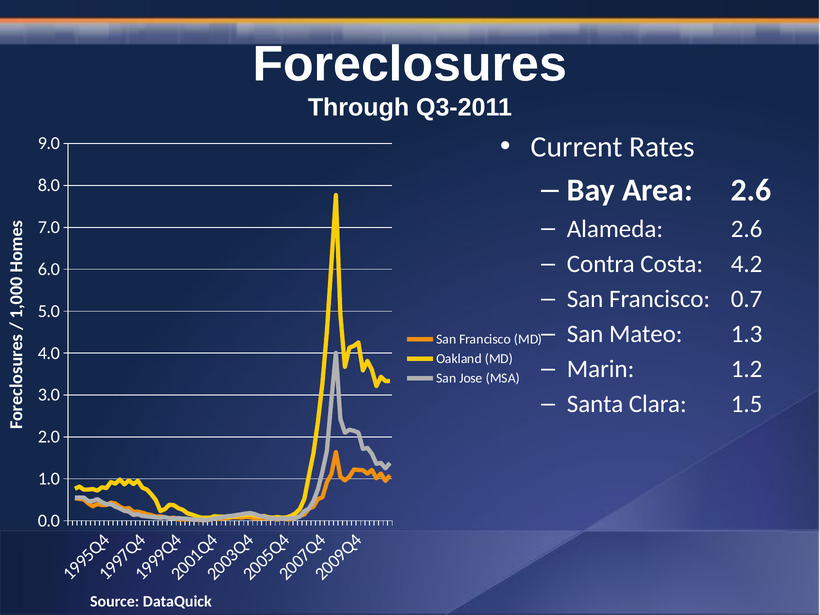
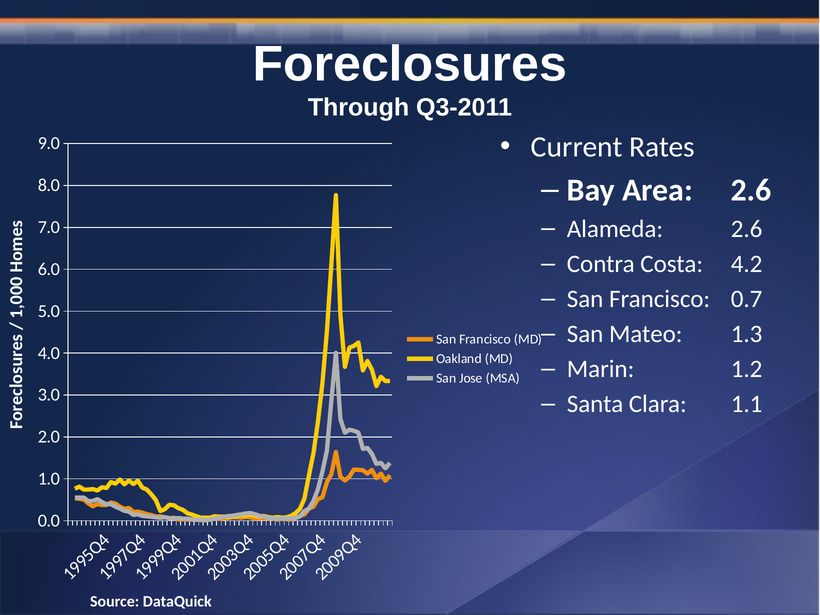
1.5: 1.5 -> 1.1
